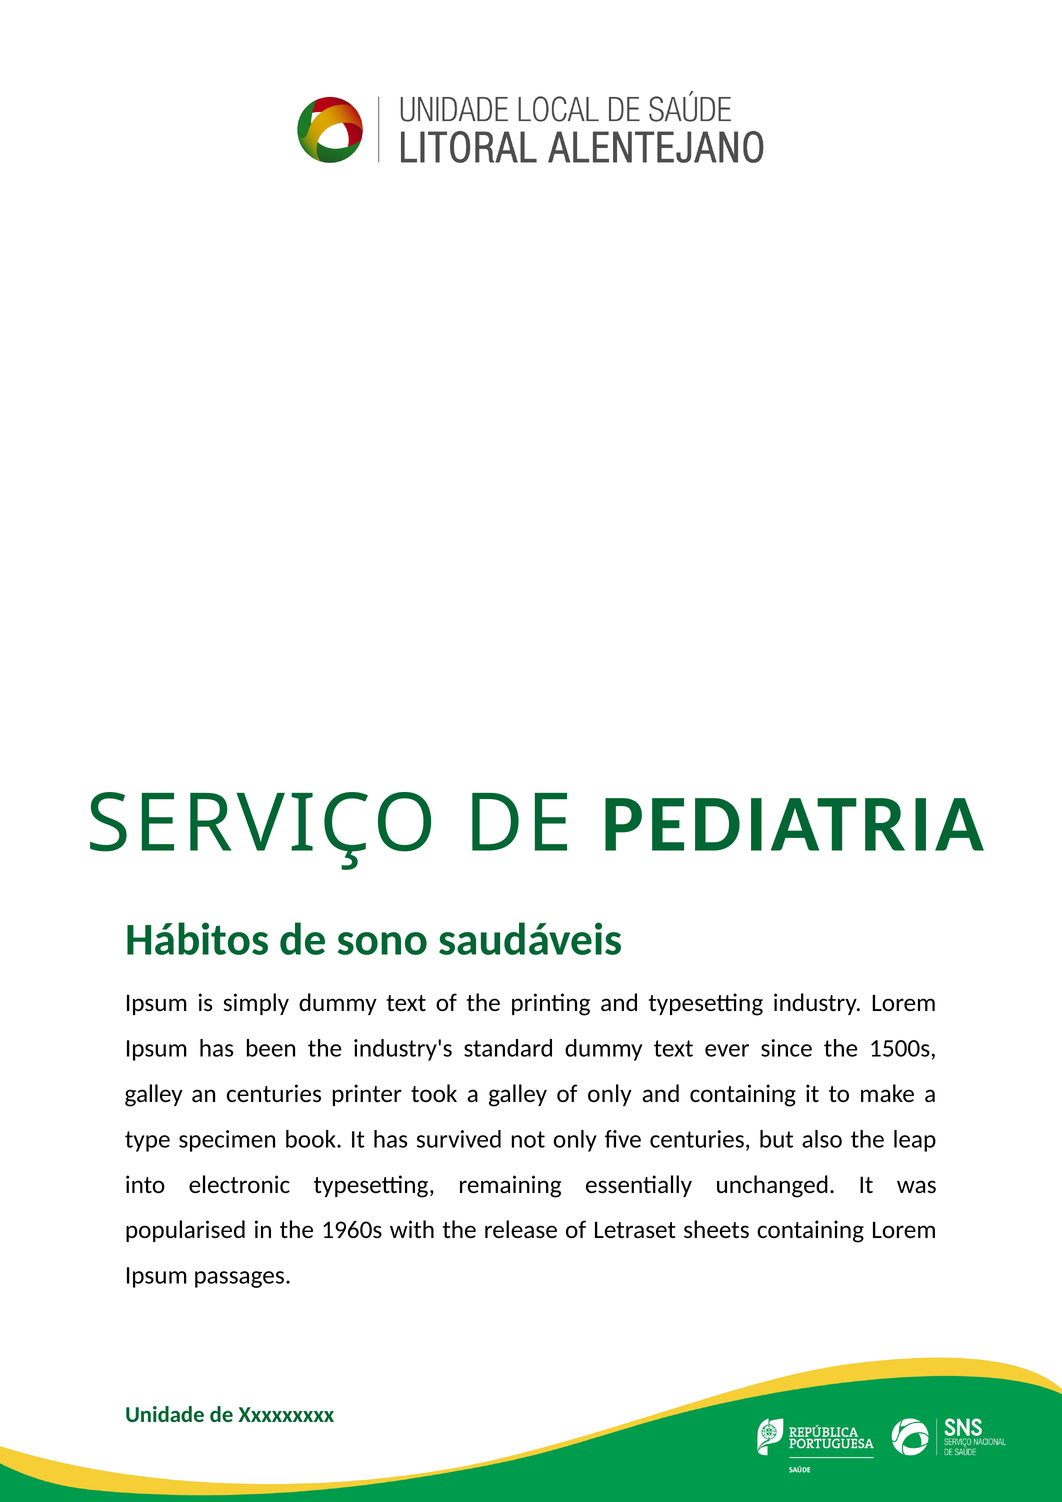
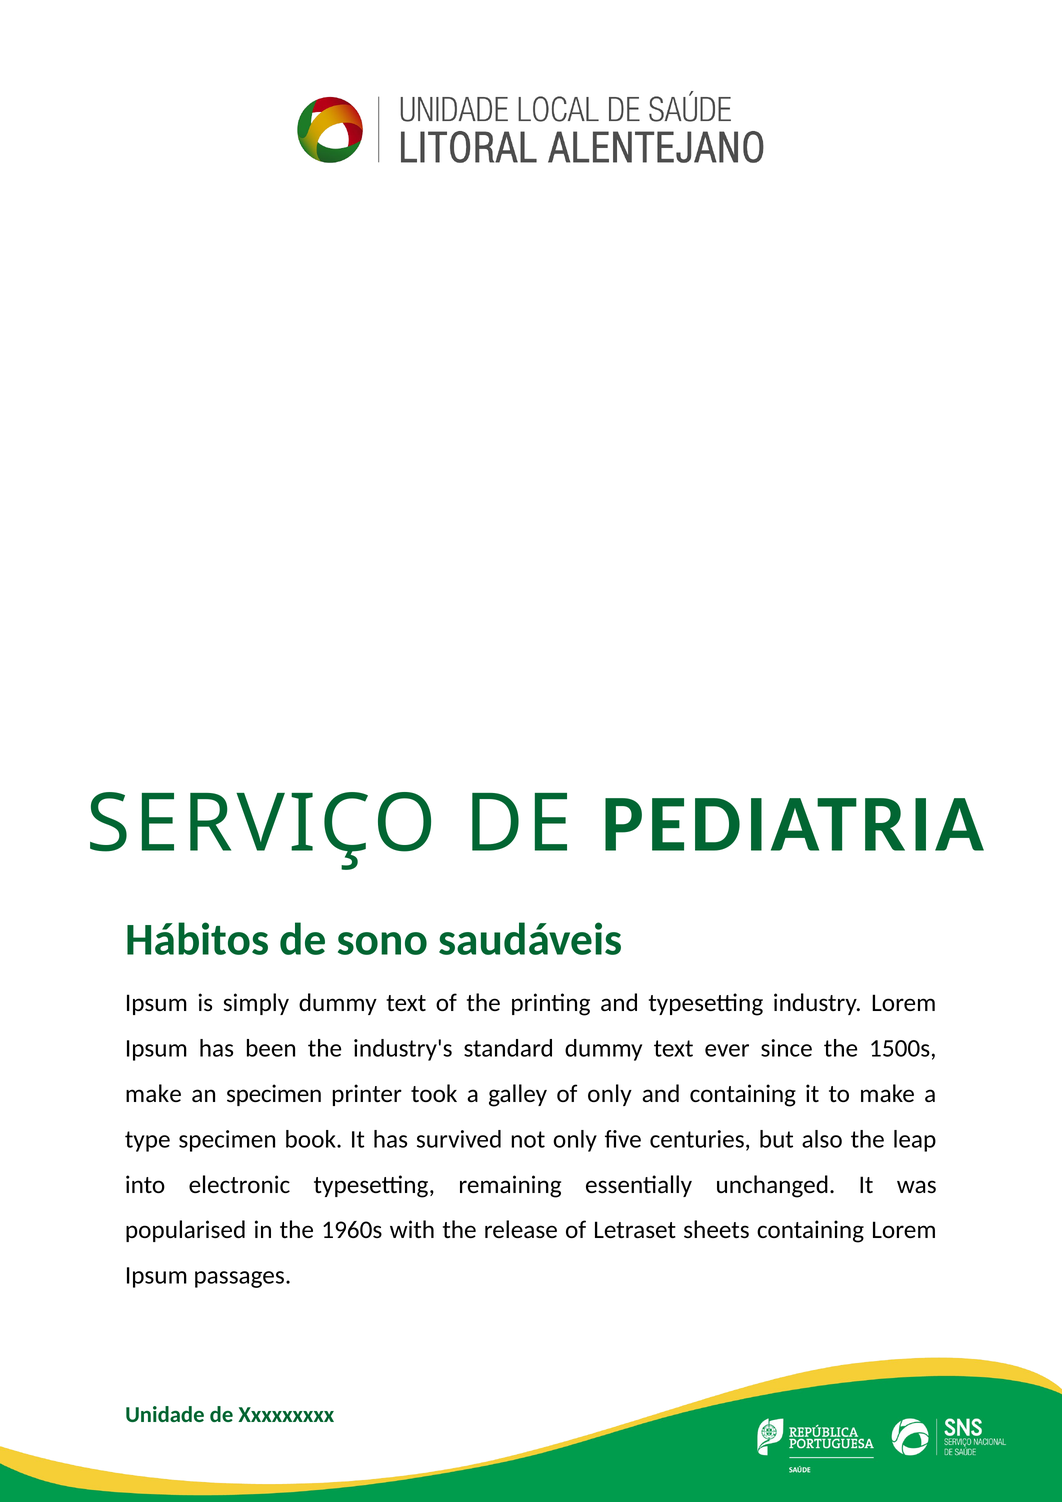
galley at (154, 1094): galley -> make
an centuries: centuries -> specimen
